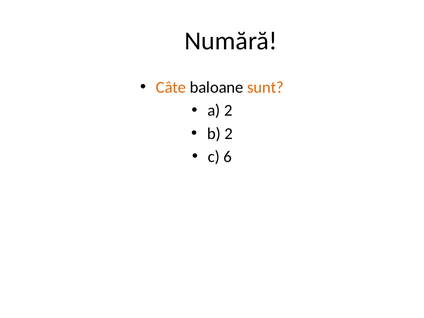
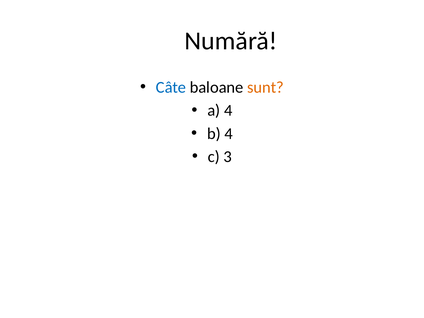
Câte colour: orange -> blue
a 2: 2 -> 4
b 2: 2 -> 4
6: 6 -> 3
